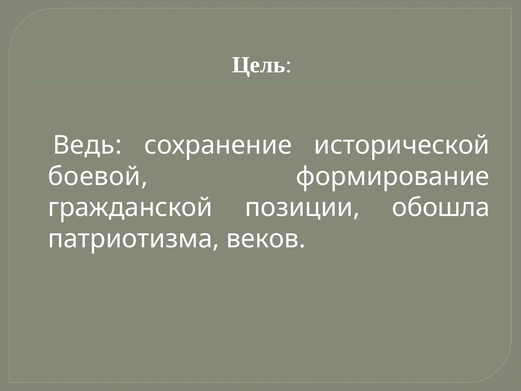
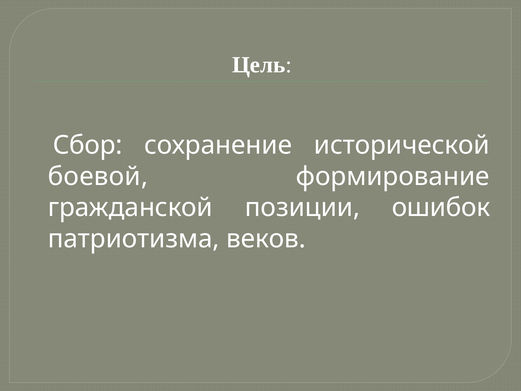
Ведь: Ведь -> Сбор
обошла: обошла -> ошибок
